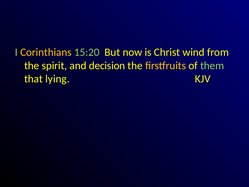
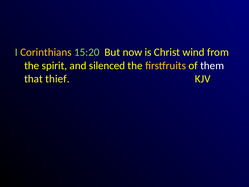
decision: decision -> silenced
them colour: light green -> white
lying: lying -> thief
